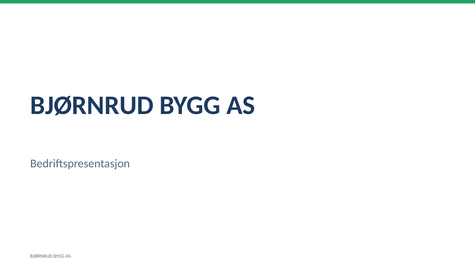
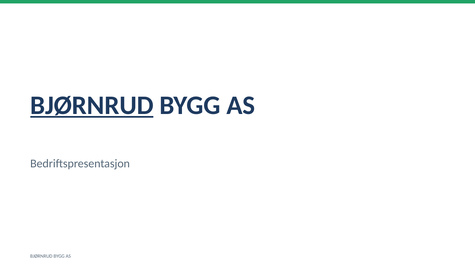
BJØRNRUD at (92, 105) underline: none -> present
